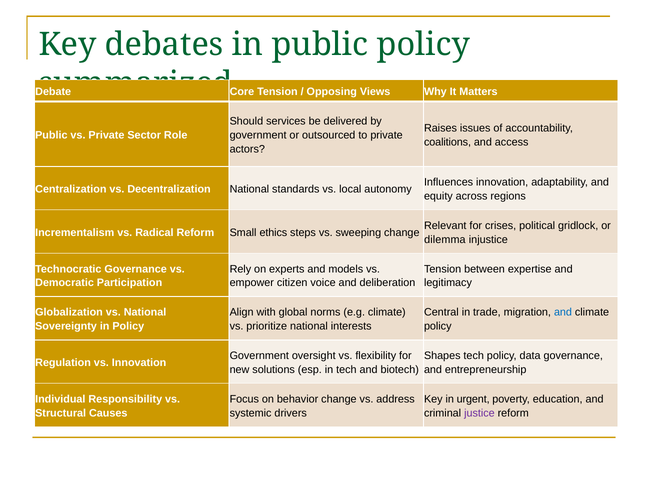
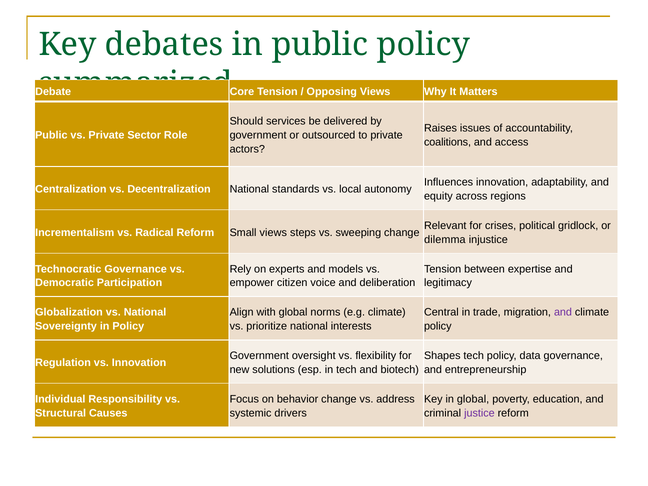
Small ethics: ethics -> views
and at (563, 312) colour: blue -> purple
in urgent: urgent -> global
